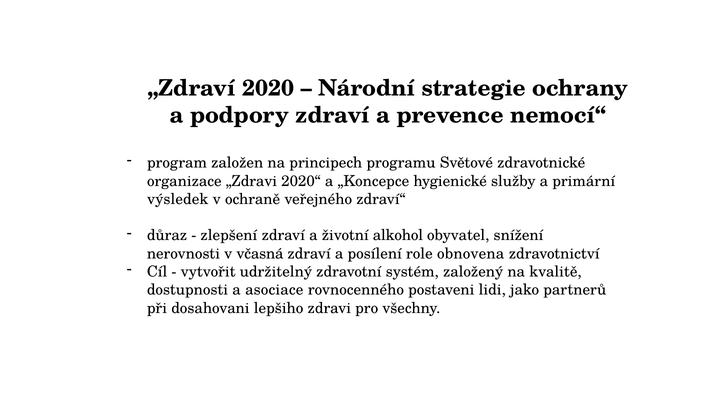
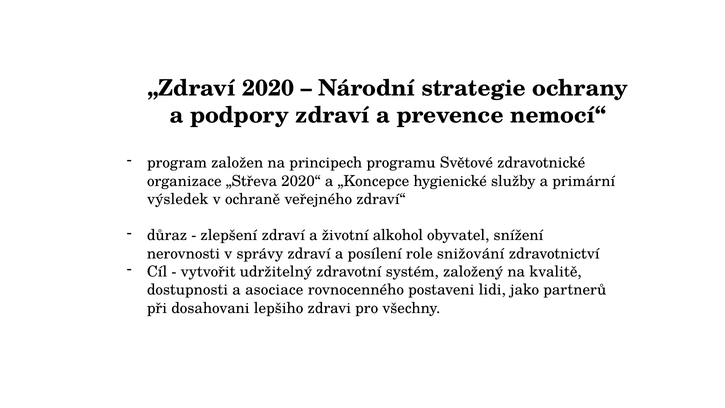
„Zdravi: „Zdravi -> „Střeva
včasná: včasná -> správy
obnovena: obnovena -> snižování
